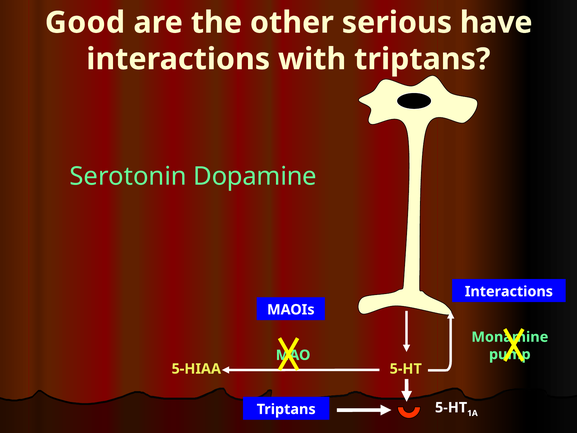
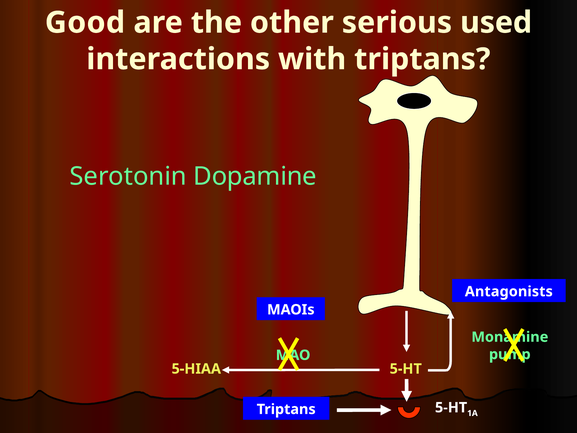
have: have -> used
Interactions at (509, 291): Interactions -> Antagonists
